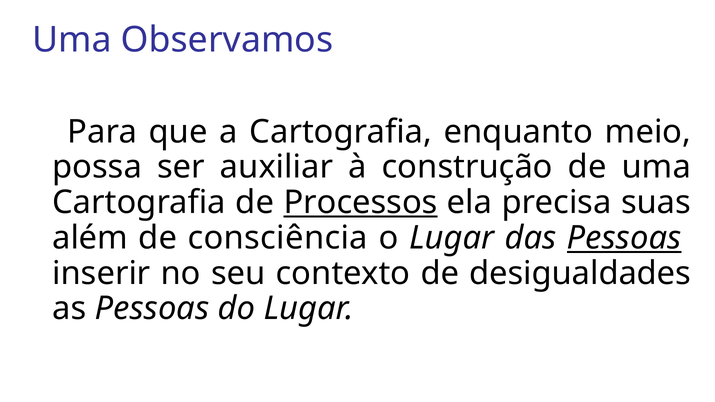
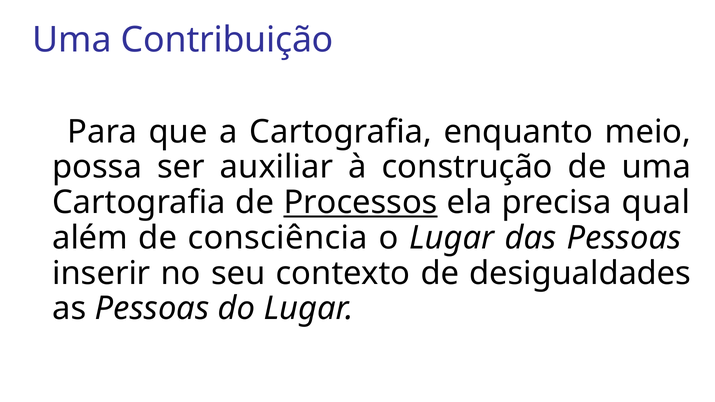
Observamos: Observamos -> Contribuição
suas: suas -> qual
Pessoas at (624, 238) underline: present -> none
